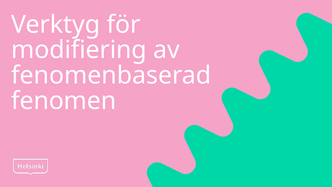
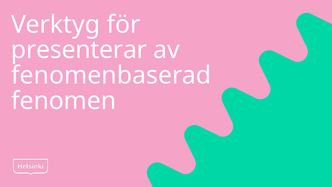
modifiering: modifiering -> presenterar
